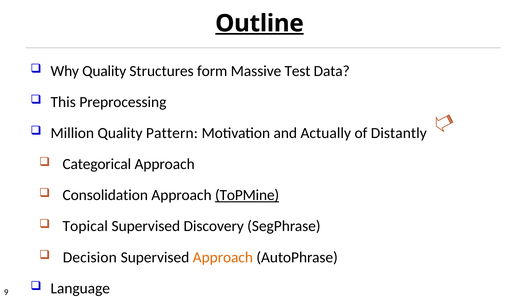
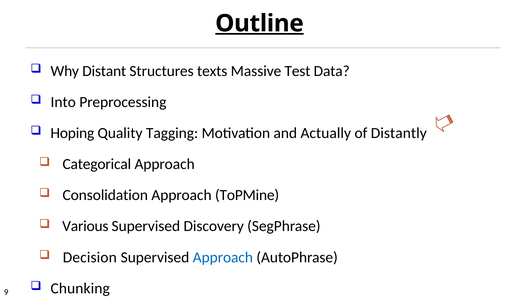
Why Quality: Quality -> Distant
form: form -> texts
This: This -> Into
Million: Million -> Hoping
Pattern: Pattern -> Tagging
ToPMine underline: present -> none
Topical: Topical -> Various
Approach at (223, 257) colour: orange -> blue
Language: Language -> Chunking
